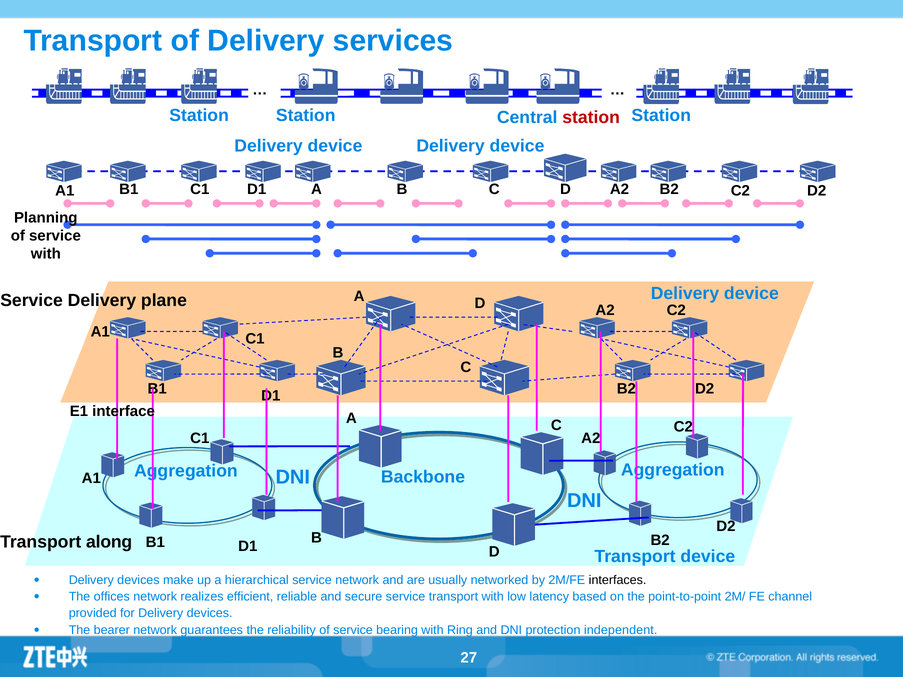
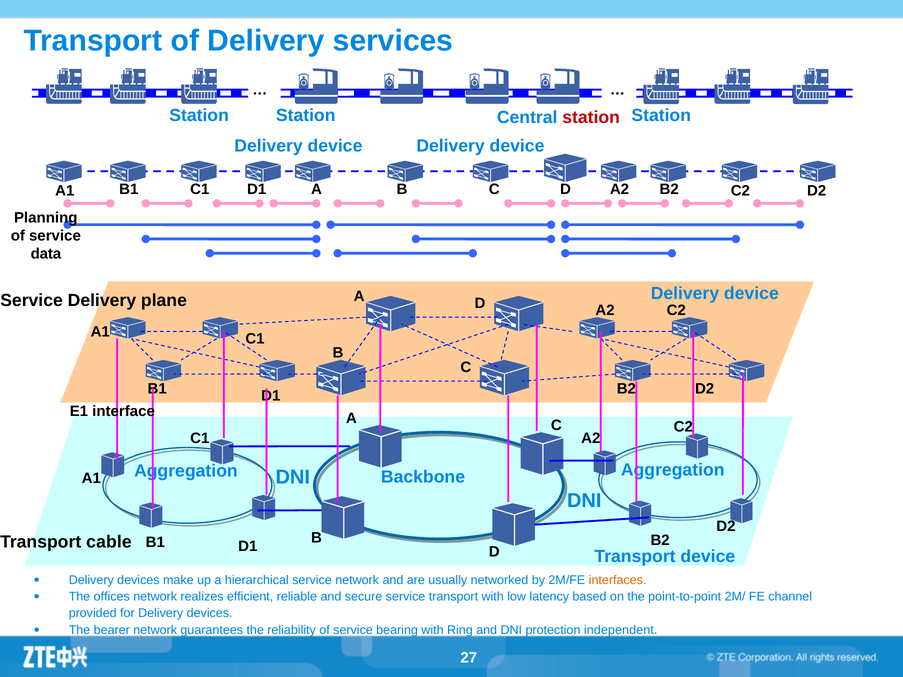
with at (46, 254): with -> data
along: along -> cable
interfaces colour: black -> orange
